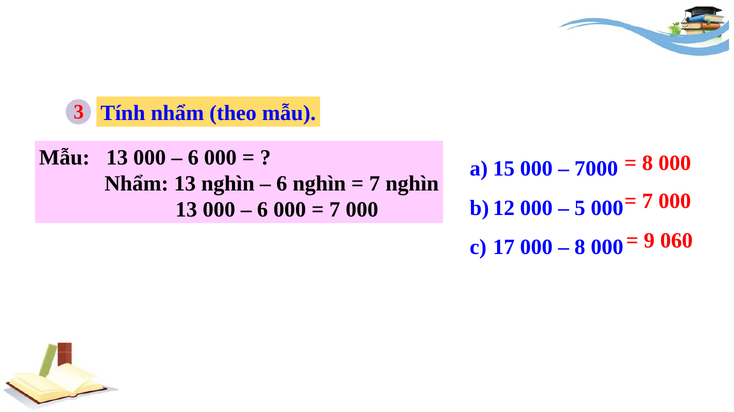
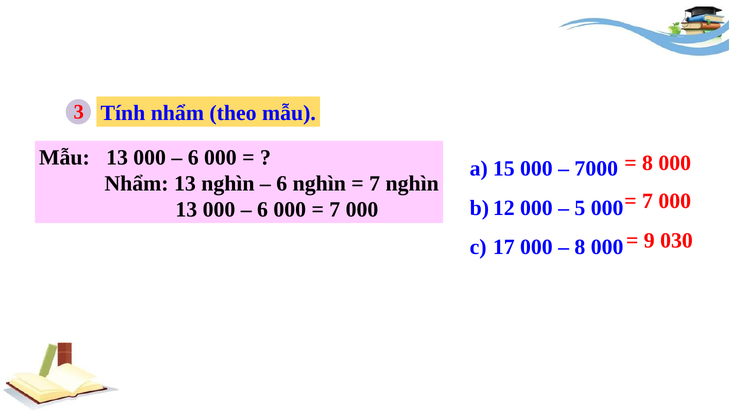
060: 060 -> 030
